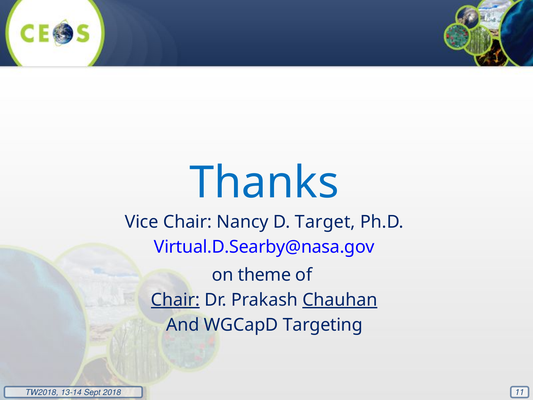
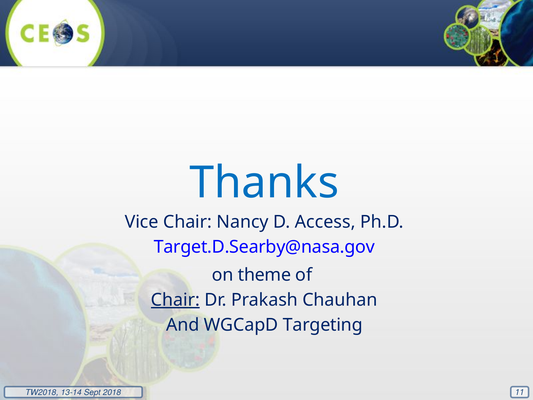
Target: Target -> Access
Virtual.D.Searby@nasa.gov: Virtual.D.Searby@nasa.gov -> Target.D.Searby@nasa.gov
Chauhan underline: present -> none
